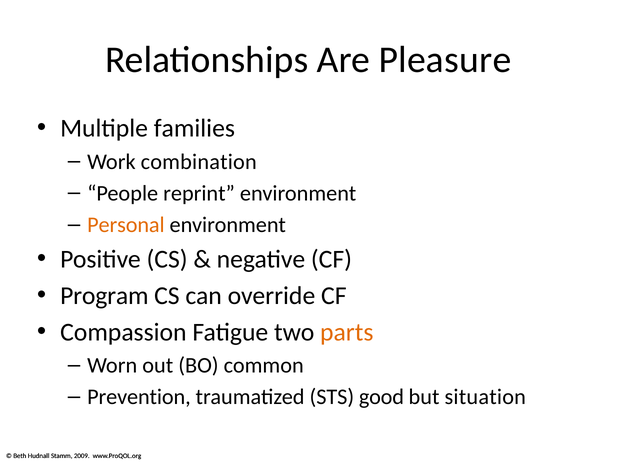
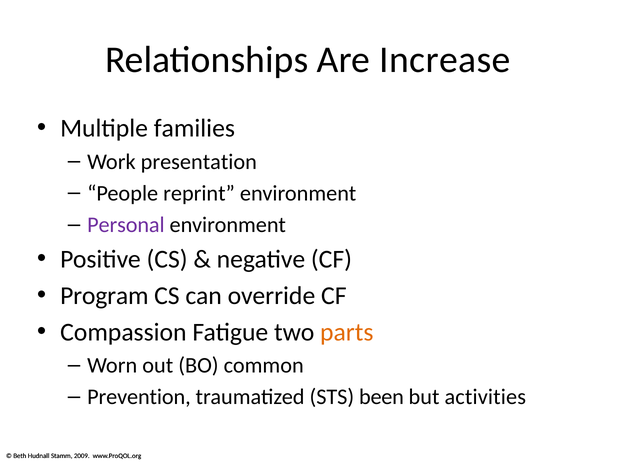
Pleasure: Pleasure -> Increase
combination: combination -> presentation
Personal colour: orange -> purple
good: good -> been
situation: situation -> activities
